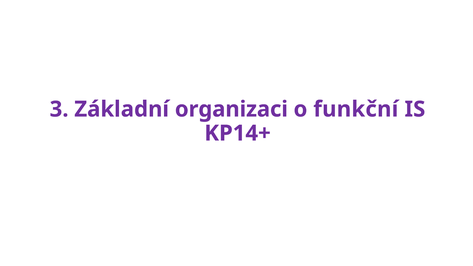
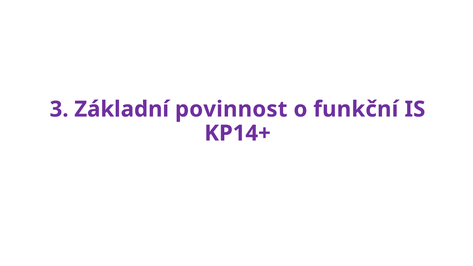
organizaci: organizaci -> povinnost
